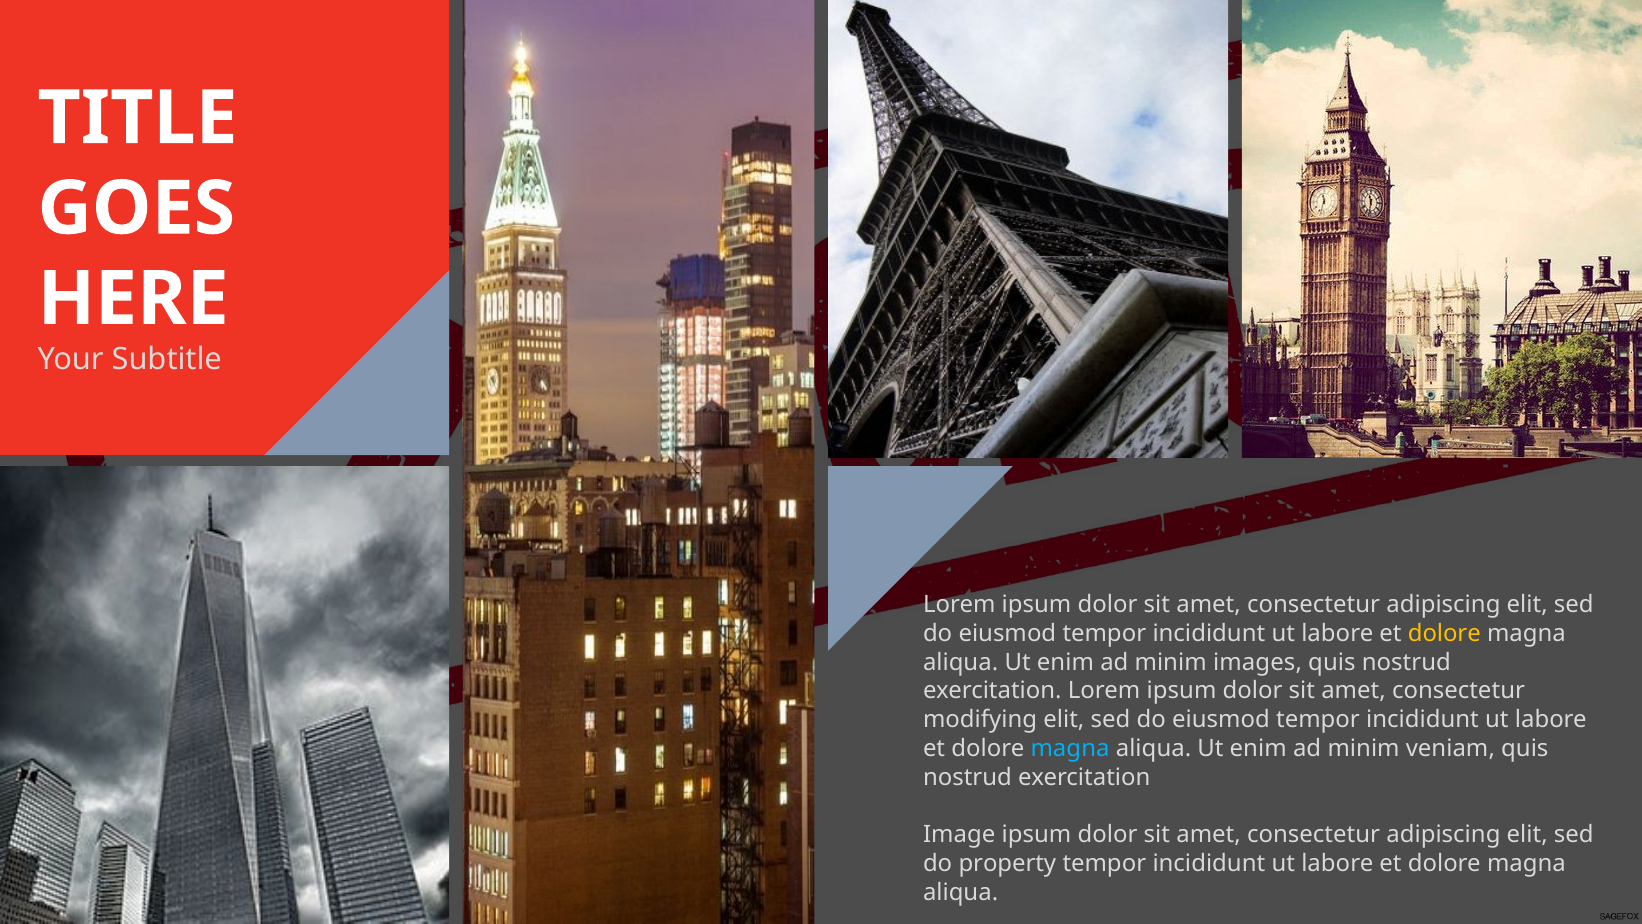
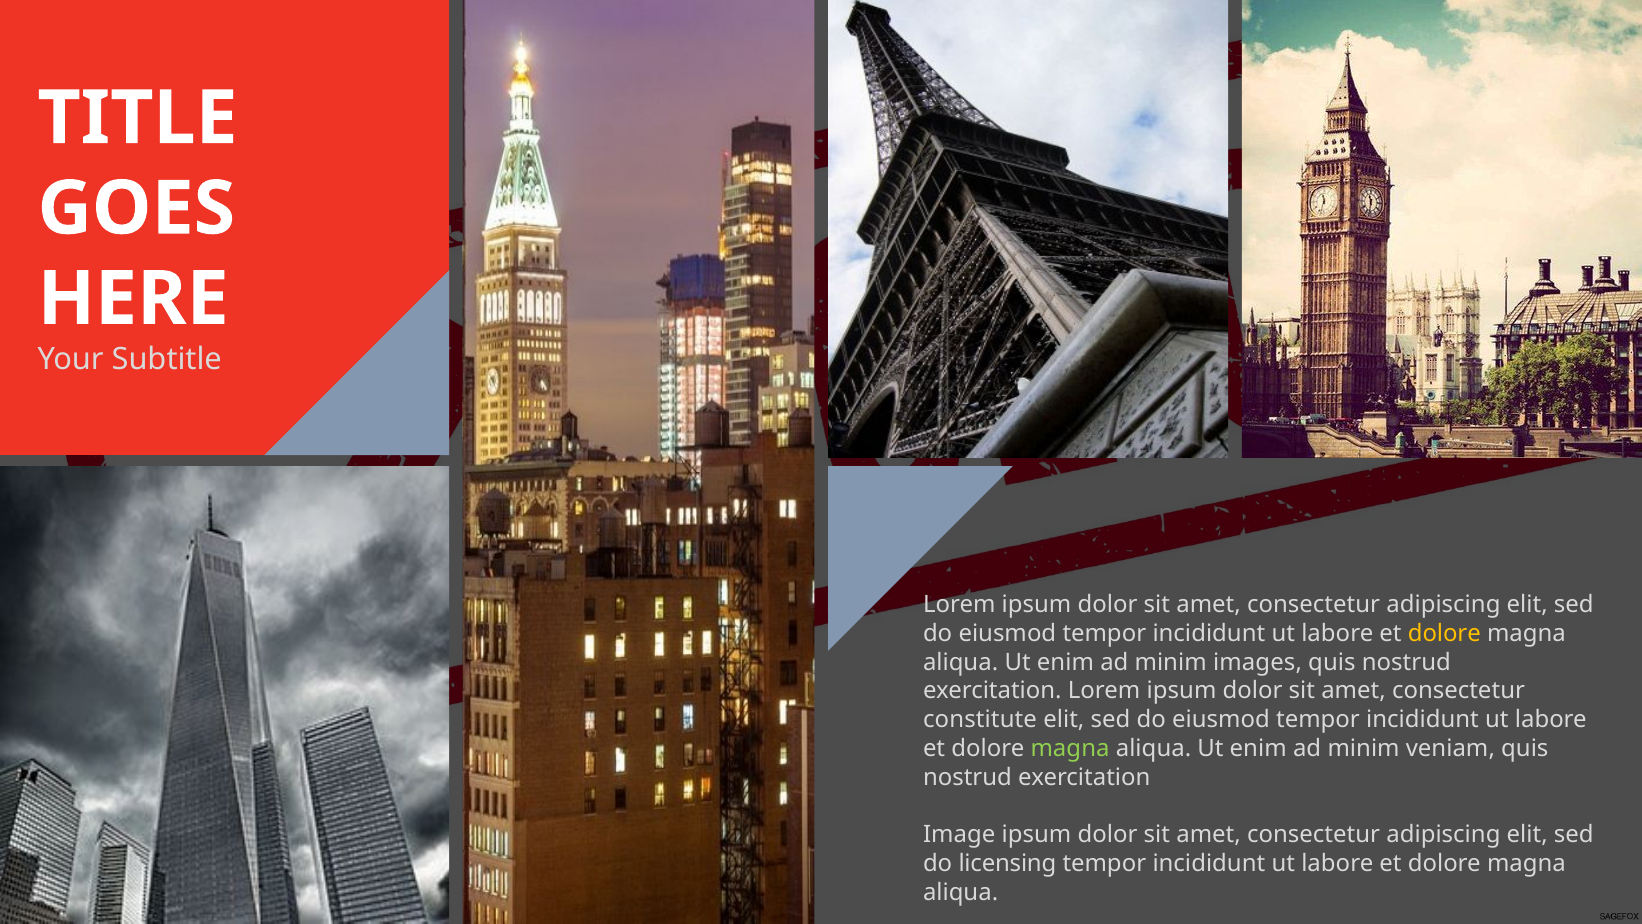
modifying: modifying -> constitute
magna at (1070, 748) colour: light blue -> light green
property: property -> licensing
